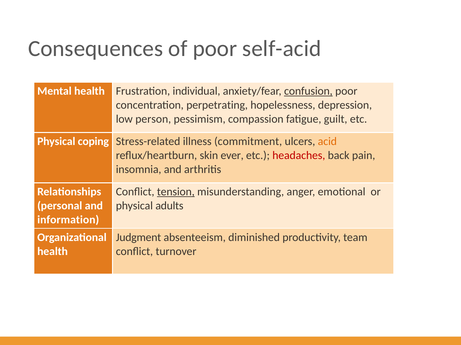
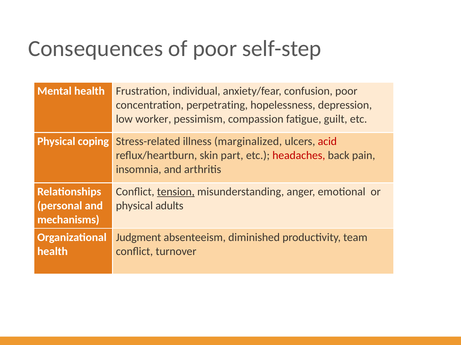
self-acid: self-acid -> self-step
confusion underline: present -> none
person: person -> worker
commitment: commitment -> marginalized
acid colour: orange -> red
ever: ever -> part
information: information -> mechanisms
